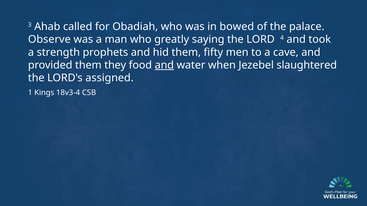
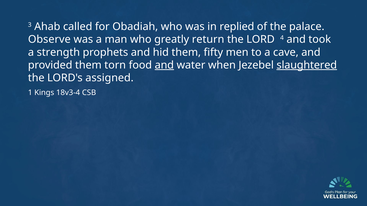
bowed: bowed -> replied
saying: saying -> return
they: they -> torn
slaughtered underline: none -> present
